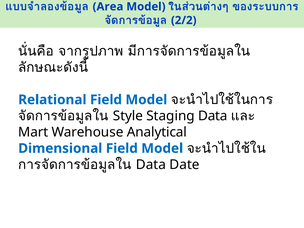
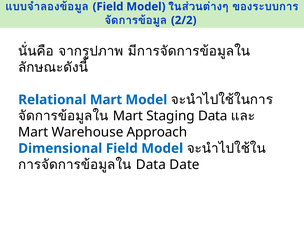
Area at (108, 7): Area -> Field
Relational Field: Field -> Mart
Style at (128, 116): Style -> Mart
Analytical: Analytical -> Approach
